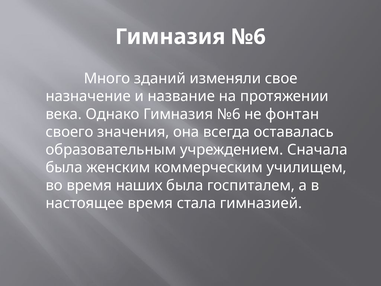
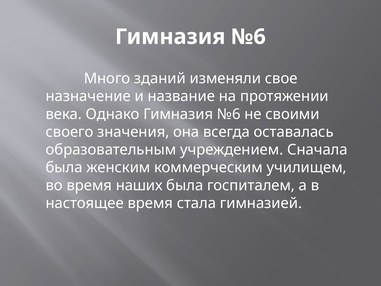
фонтан: фонтан -> своими
